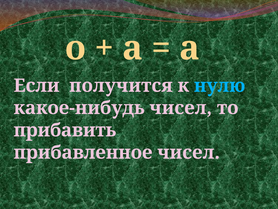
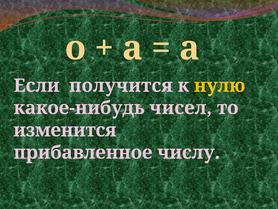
нулю colour: light blue -> yellow
прибавить: прибавить -> изменится
прибавленное чисел: чисел -> числу
